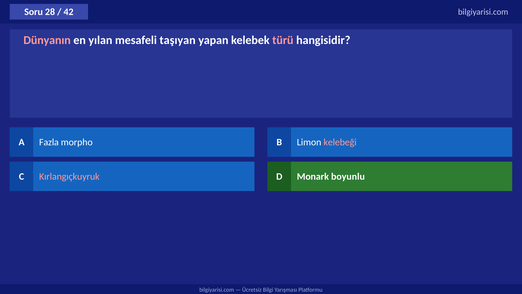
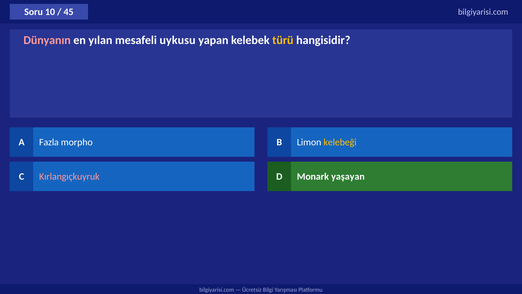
28: 28 -> 10
42: 42 -> 45
taşıyan: taşıyan -> uykusu
türü colour: pink -> yellow
kelebeği colour: pink -> yellow
boyunlu: boyunlu -> yaşayan
